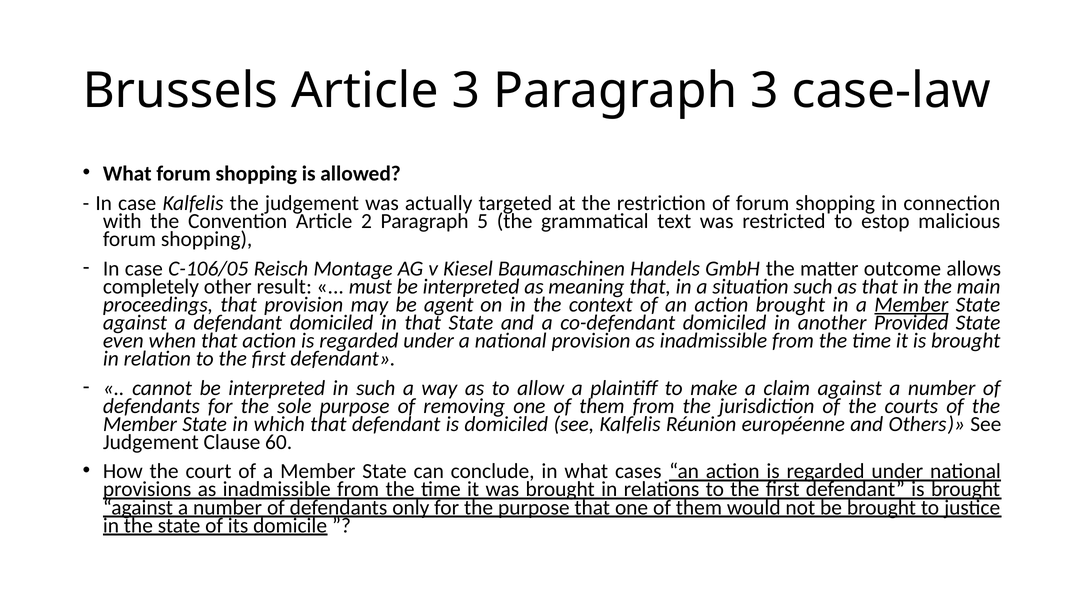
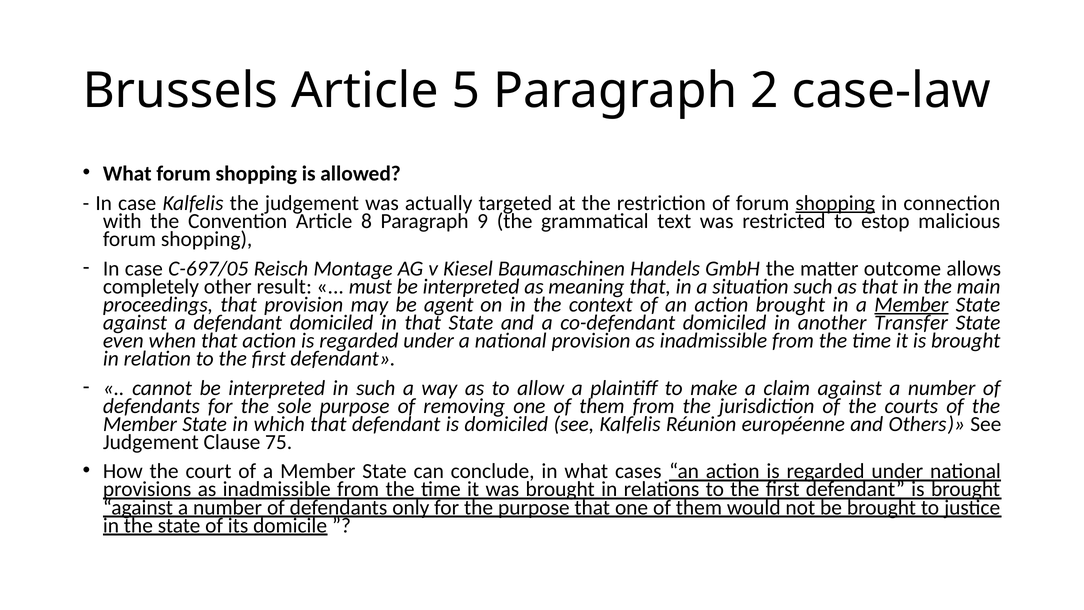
Article 3: 3 -> 5
Paragraph 3: 3 -> 2
shopping at (835, 203) underline: none -> present
2: 2 -> 8
5: 5 -> 9
C-106/05: C-106/05 -> C-697/05
Provided: Provided -> Transfer
60: 60 -> 75
